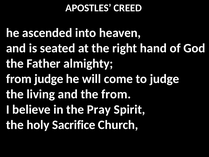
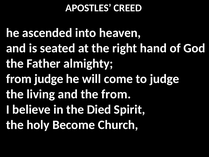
Pray: Pray -> Died
Sacrifice: Sacrifice -> Become
